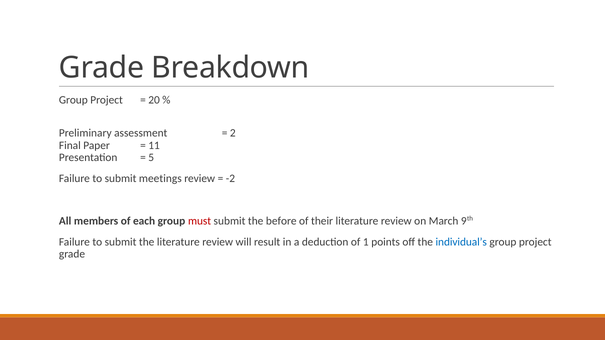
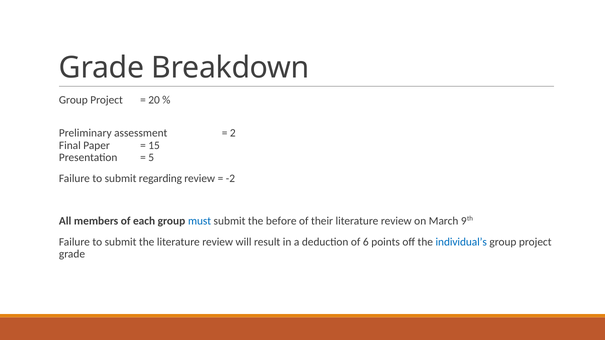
11: 11 -> 15
meetings: meetings -> regarding
must colour: red -> blue
1: 1 -> 6
